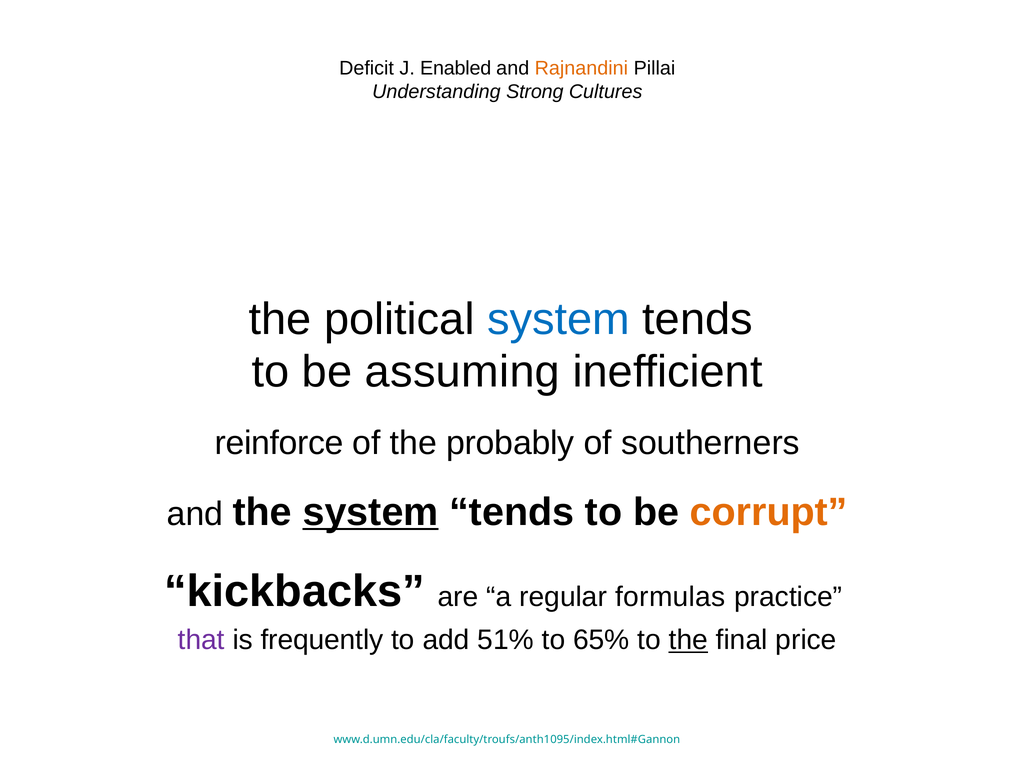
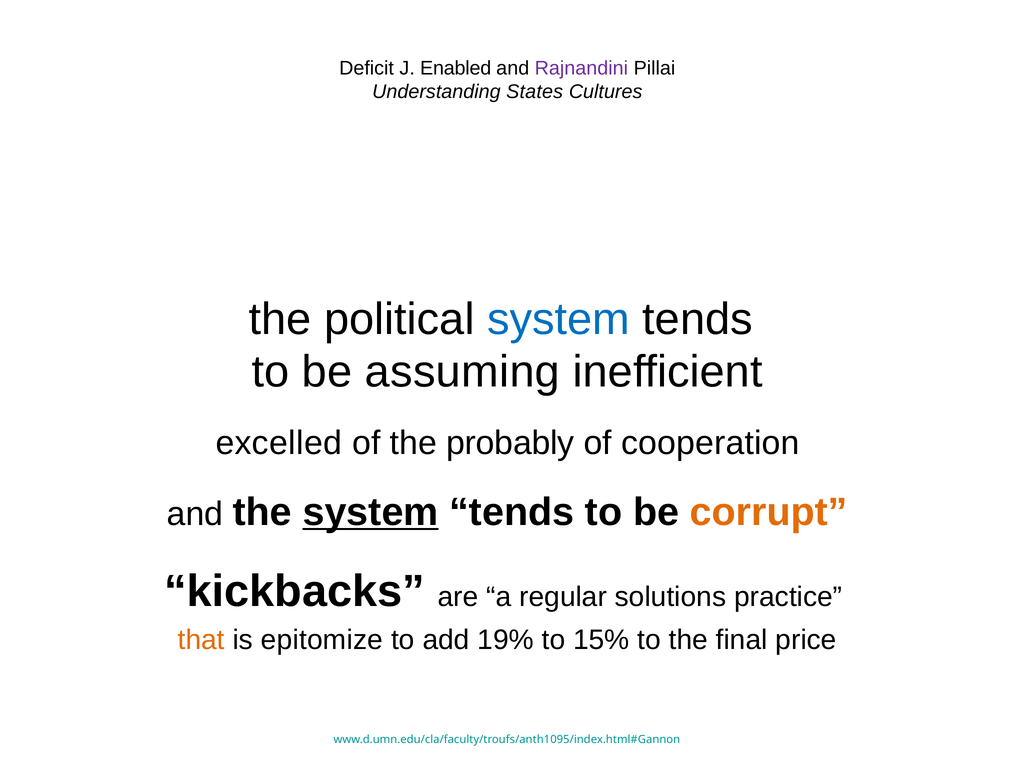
Rajnandini colour: orange -> purple
Strong: Strong -> States
reinforce: reinforce -> excelled
southerners: southerners -> cooperation
formulas: formulas -> solutions
that colour: purple -> orange
frequently: frequently -> epitomize
51%: 51% -> 19%
65%: 65% -> 15%
the at (688, 640) underline: present -> none
